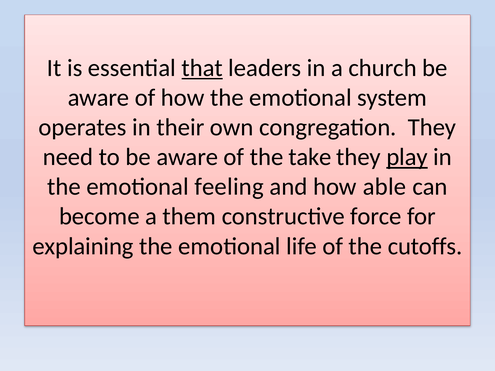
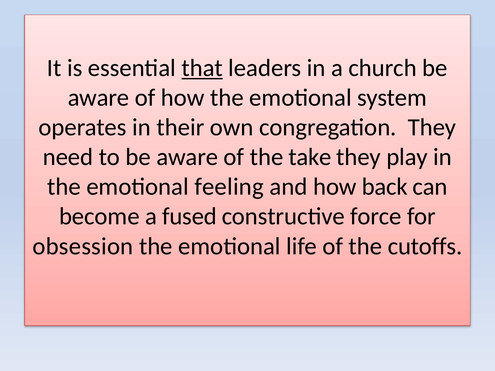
play underline: present -> none
able: able -> back
them: them -> fused
explaining: explaining -> obsession
